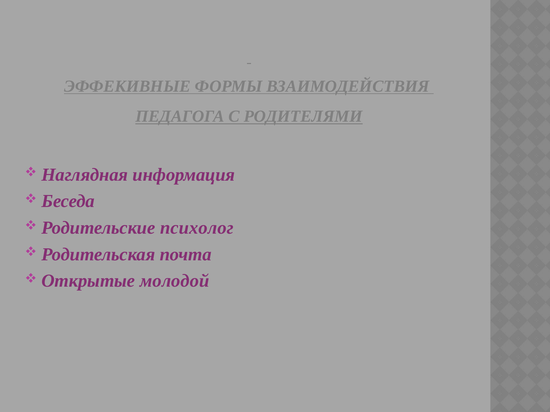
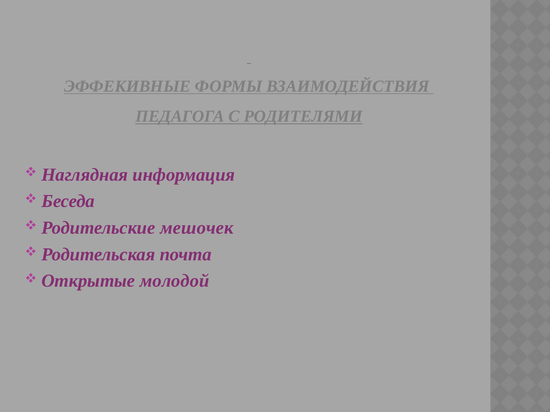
психолог: психолог -> мешочек
